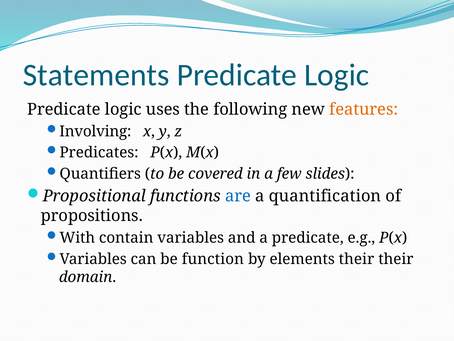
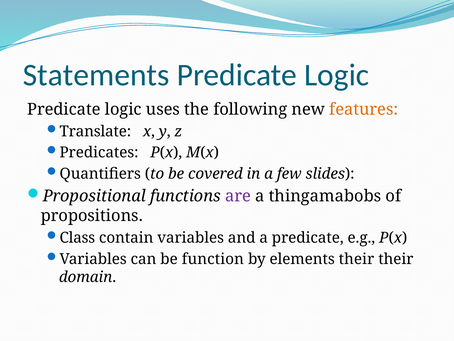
Involving: Involving -> Translate
are colour: blue -> purple
quantification: quantification -> thingamabobs
With: With -> Class
